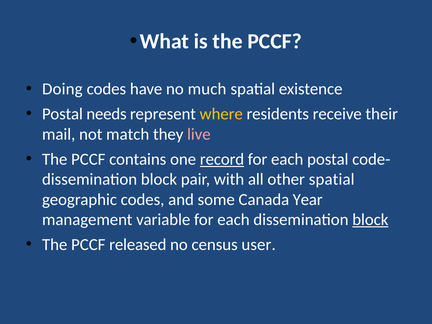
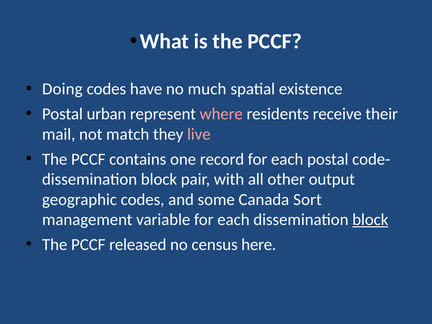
needs: needs -> urban
where colour: yellow -> pink
record underline: present -> none
other spatial: spatial -> output
Year: Year -> Sort
user: user -> here
